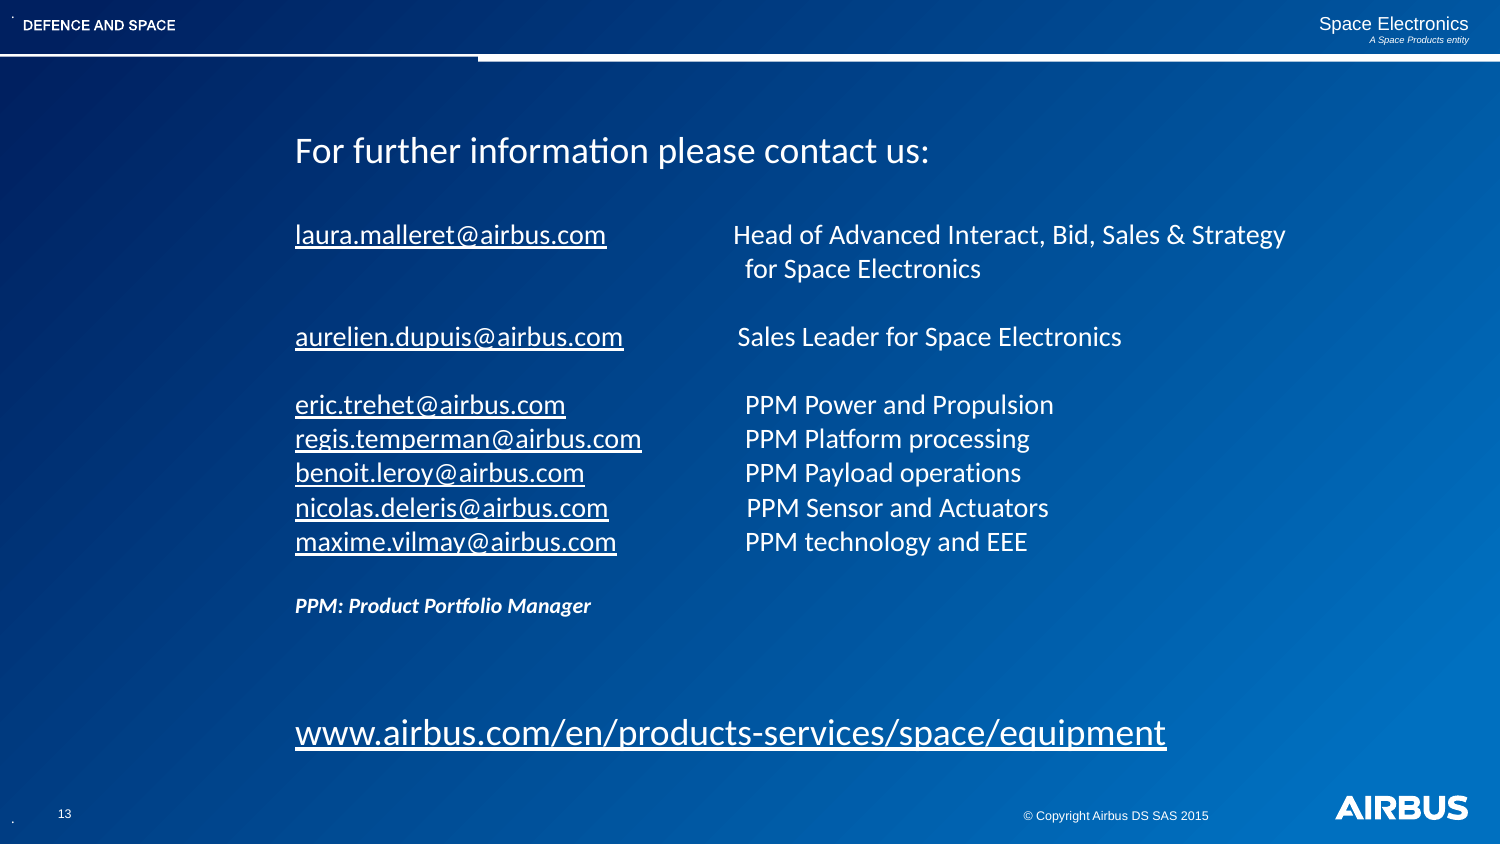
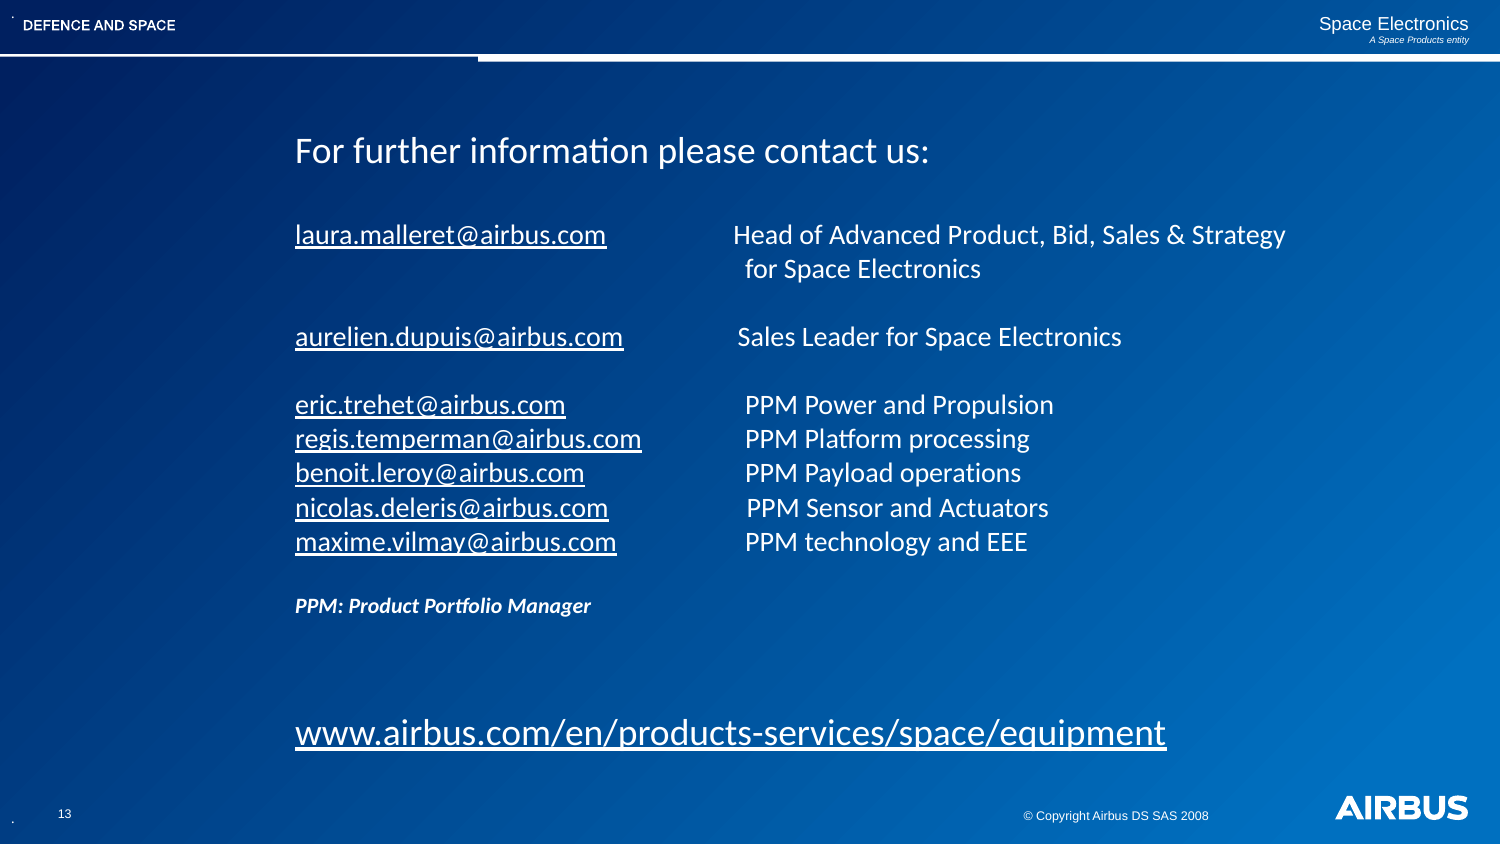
Advanced Interact: Interact -> Product
2015: 2015 -> 2008
